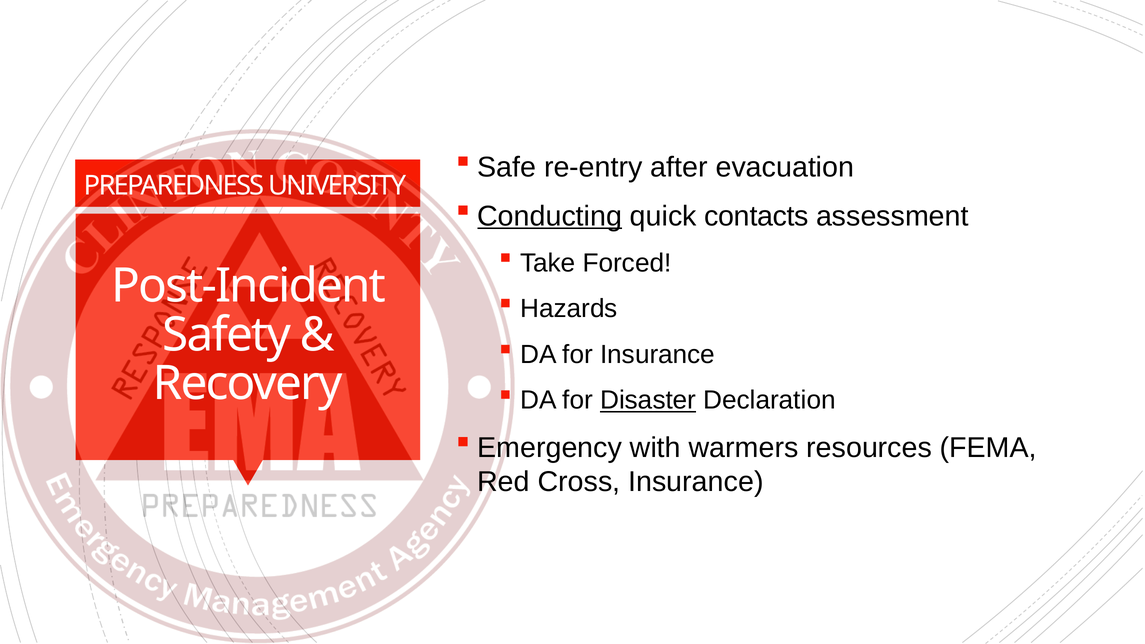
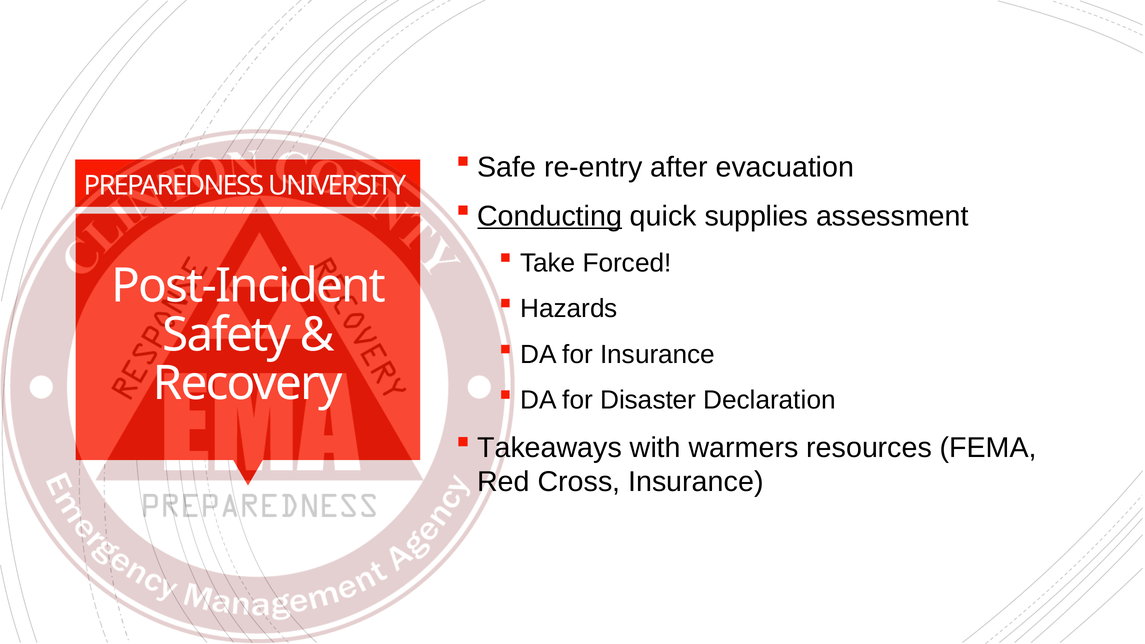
contacts: contacts -> supplies
Disaster underline: present -> none
Emergency: Emergency -> Takeaways
